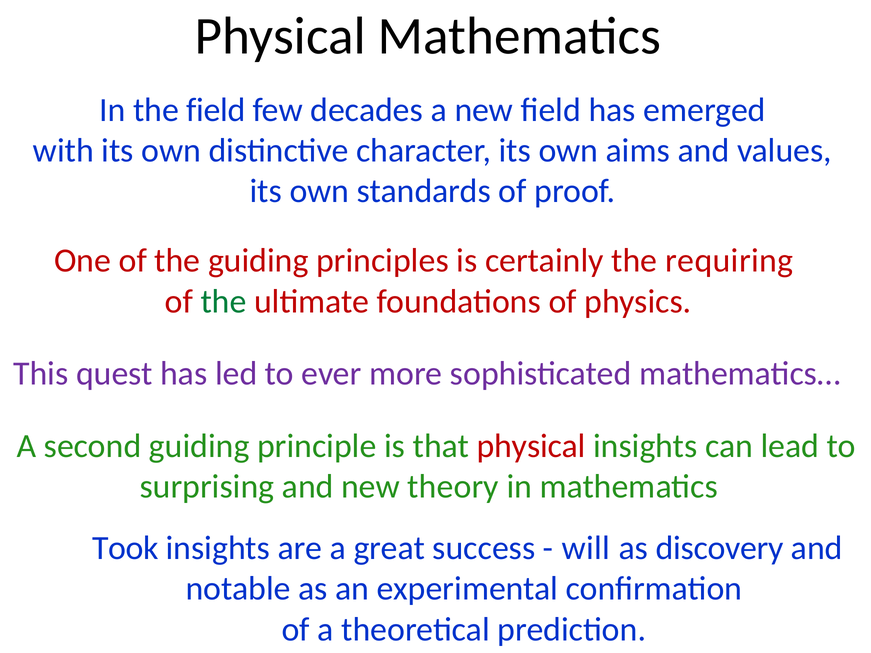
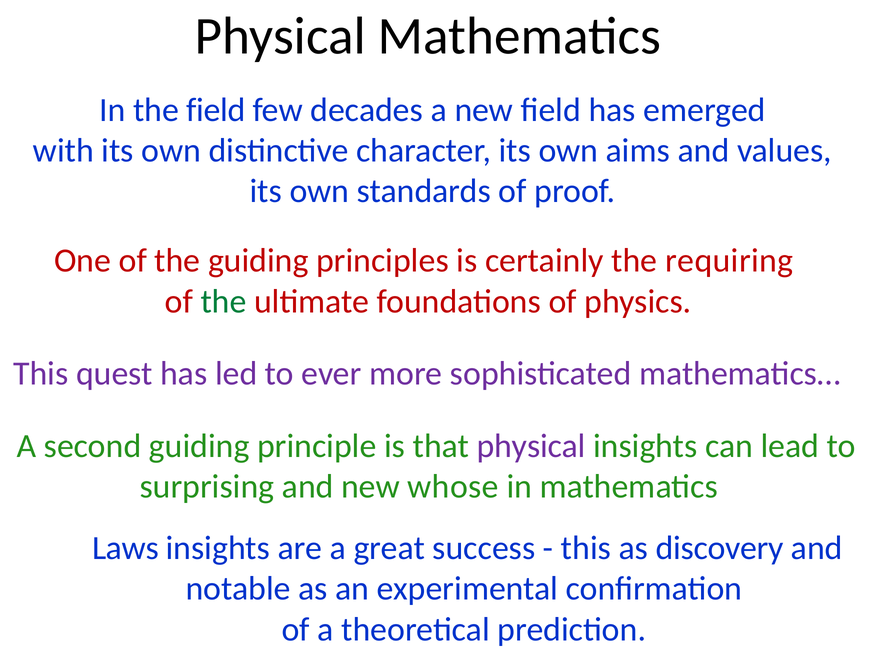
physical at (531, 446) colour: red -> purple
theory: theory -> whose
Took: Took -> Laws
will at (586, 548): will -> this
